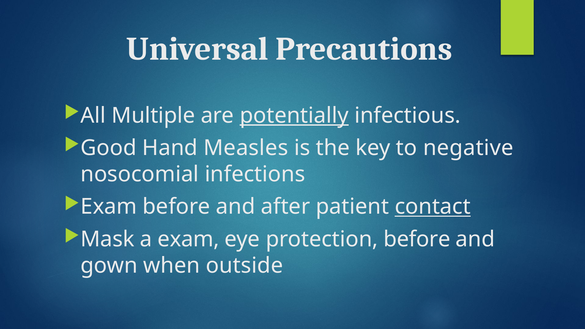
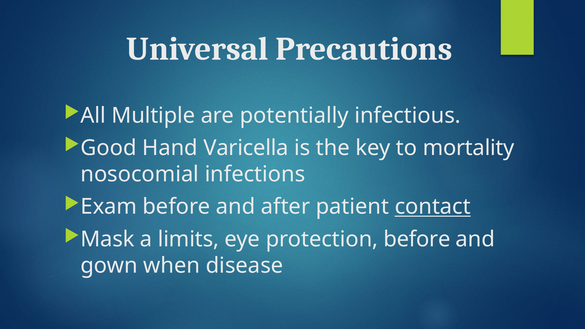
potentially underline: present -> none
Measles: Measles -> Varicella
negative: negative -> mortality
a exam: exam -> limits
outside: outside -> disease
